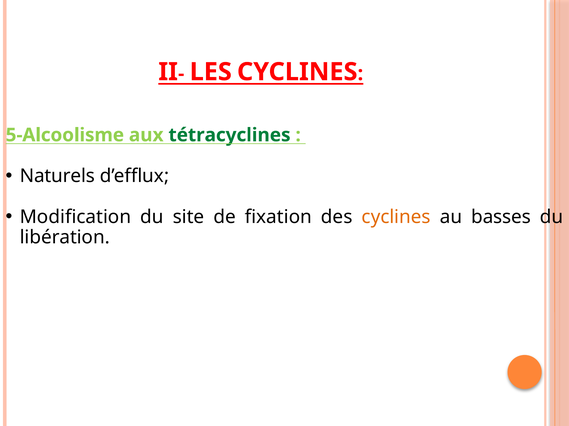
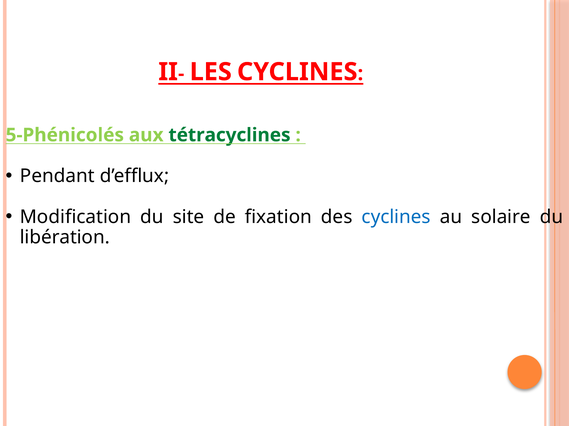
5-Alcoolisme: 5-Alcoolisme -> 5-Phénicolés
Naturels: Naturels -> Pendant
cyclines at (396, 217) colour: orange -> blue
basses: basses -> solaire
